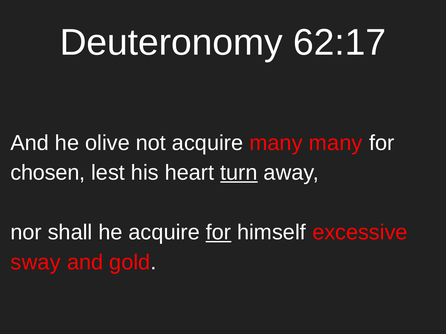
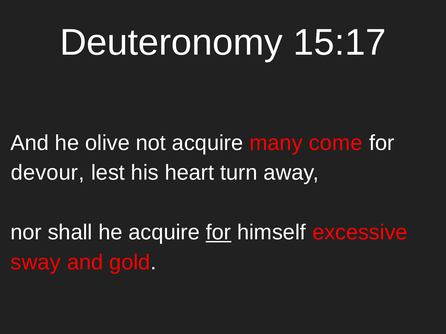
62:17: 62:17 -> 15:17
many many: many -> come
chosen: chosen -> devour
turn underline: present -> none
